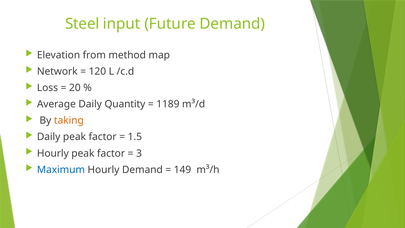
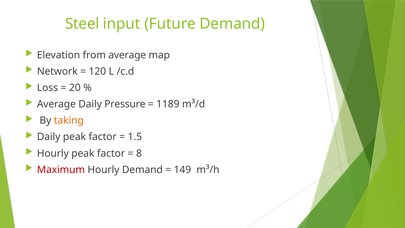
from method: method -> average
Quantity: Quantity -> Pressure
3: 3 -> 8
Maximum colour: blue -> red
